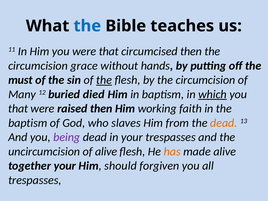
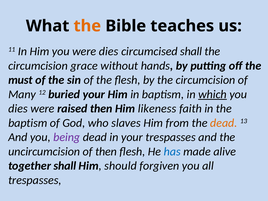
the at (87, 26) colour: blue -> orange
were that: that -> dies
circumcised then: then -> shall
the at (104, 80) underline: present -> none
buried died: died -> your
that at (18, 109): that -> dies
working: working -> likeness
of alive: alive -> then
has colour: orange -> blue
together your: your -> shall
